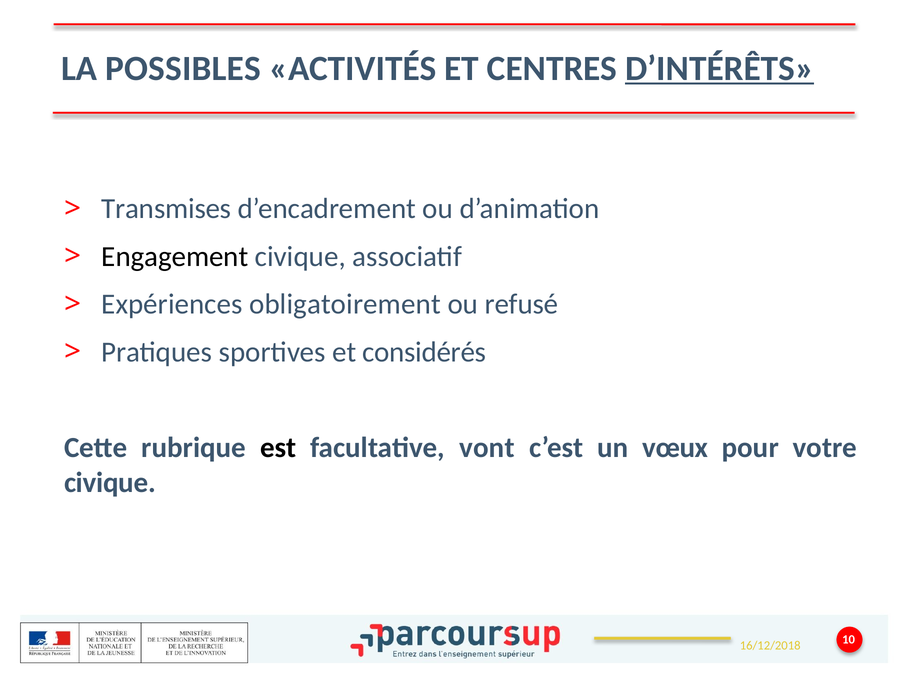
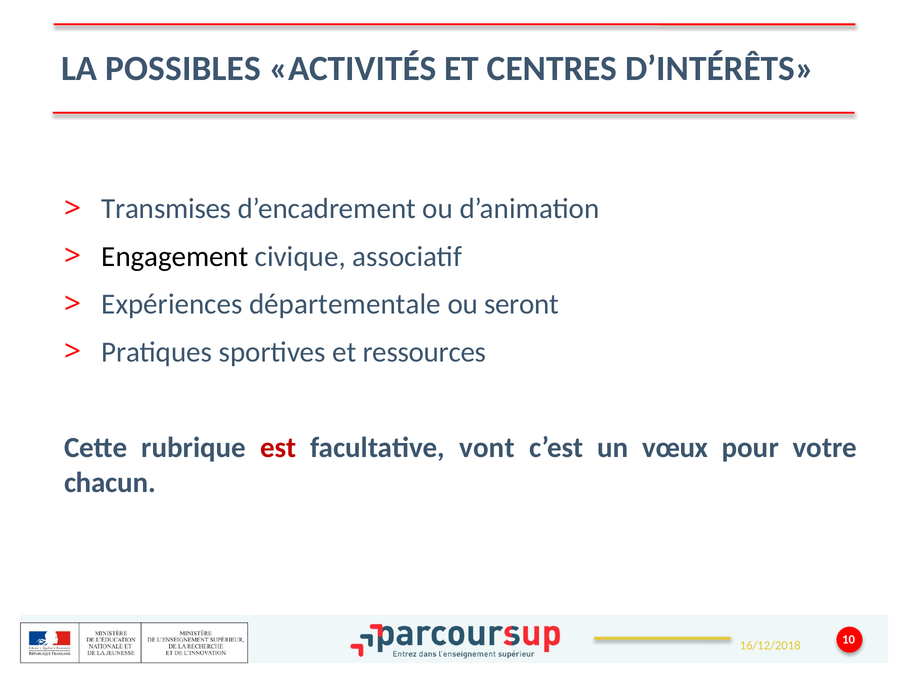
D’INTÉRÊTS underline: present -> none
obligatoirement: obligatoirement -> départementale
refusé: refusé -> seront
considérés: considérés -> ressources
est colour: black -> red
civique at (110, 482): civique -> chacun
